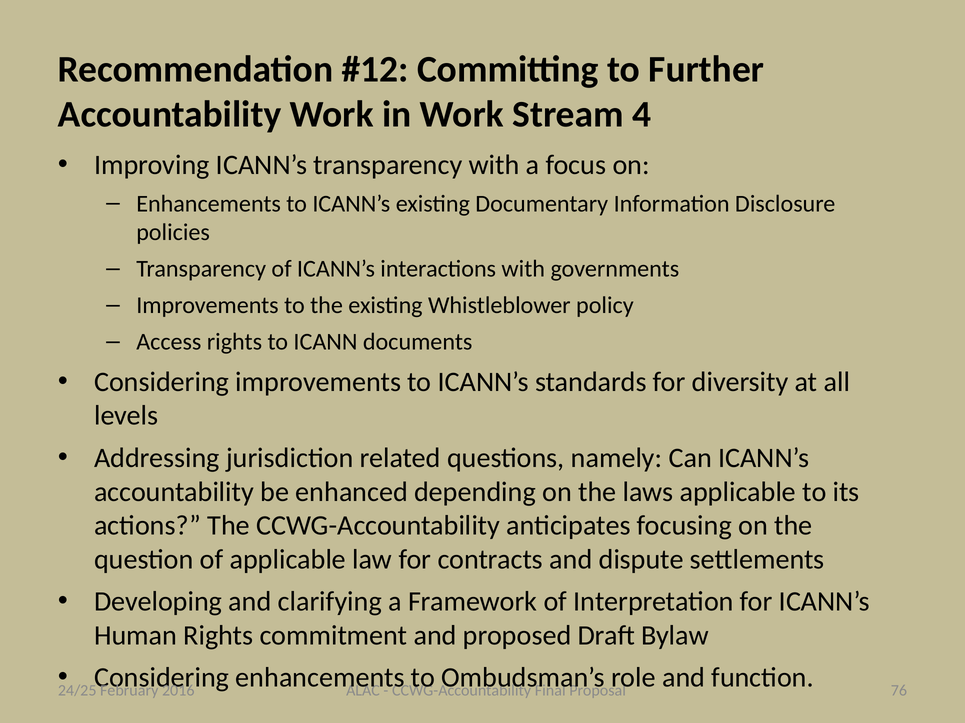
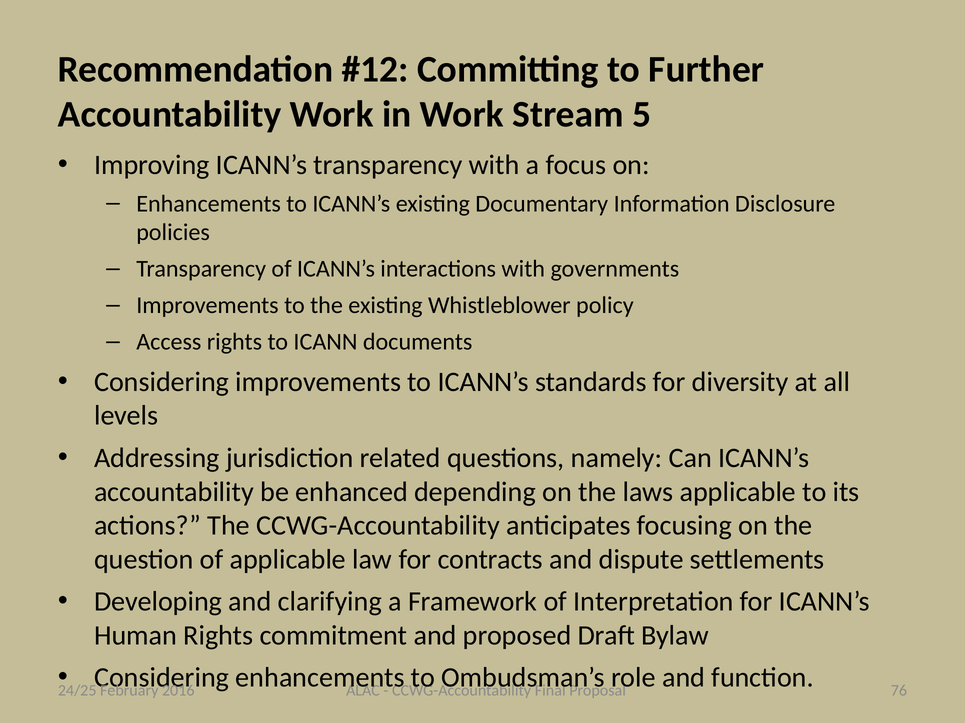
4: 4 -> 5
